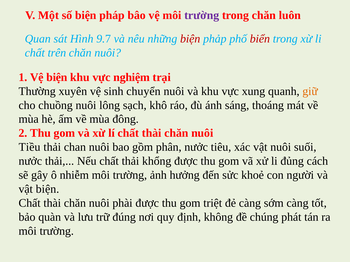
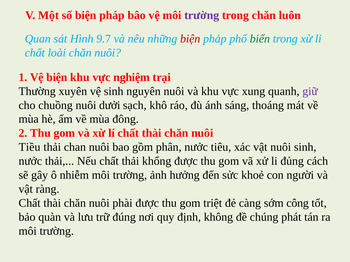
biển colour: red -> green
trên: trên -> loài
chuyển: chuyển -> nguyên
giữ colour: orange -> purple
lông: lông -> dưởi
nuôi suối: suối -> sinh
vật biện: biện -> ràng
sớm càng: càng -> công
